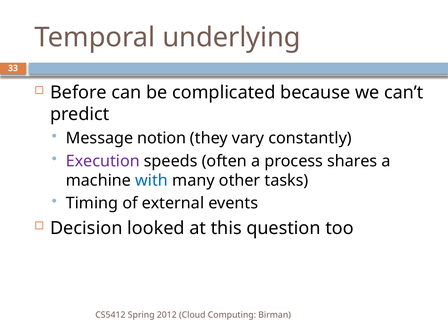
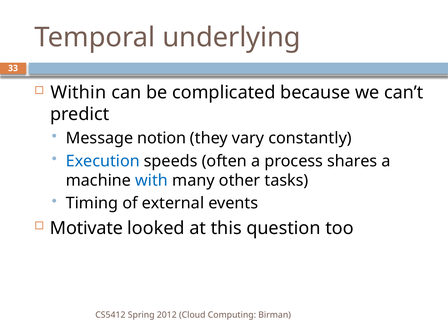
Before: Before -> Within
Execution colour: purple -> blue
Decision: Decision -> Motivate
